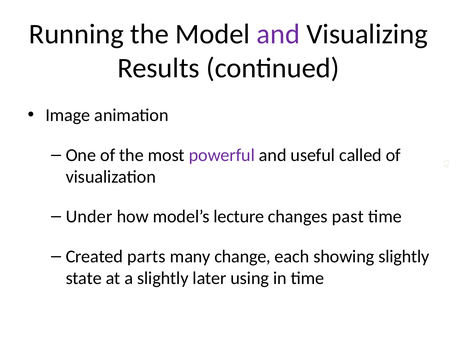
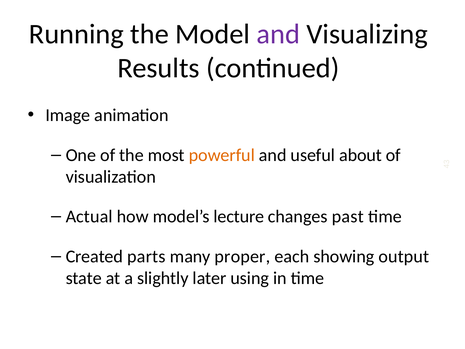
powerful colour: purple -> orange
called: called -> about
Under: Under -> Actual
change: change -> proper
showing slightly: slightly -> output
